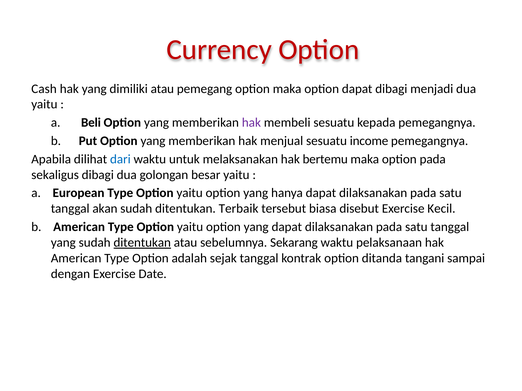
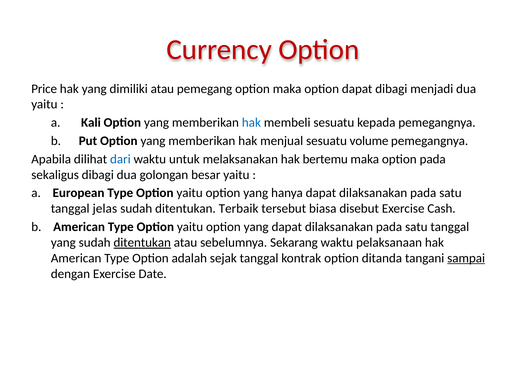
Cash: Cash -> Price
Beli: Beli -> Kali
hak at (251, 123) colour: purple -> blue
income: income -> volume
akan: akan -> jelas
Kecil: Kecil -> Cash
sampai underline: none -> present
